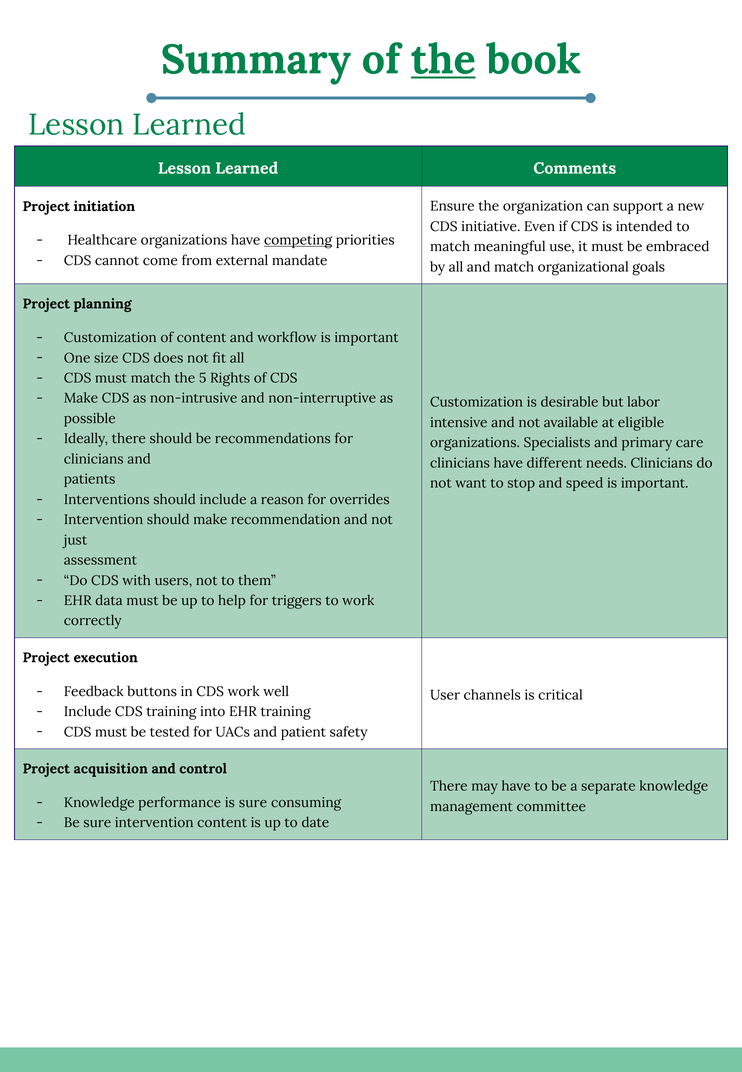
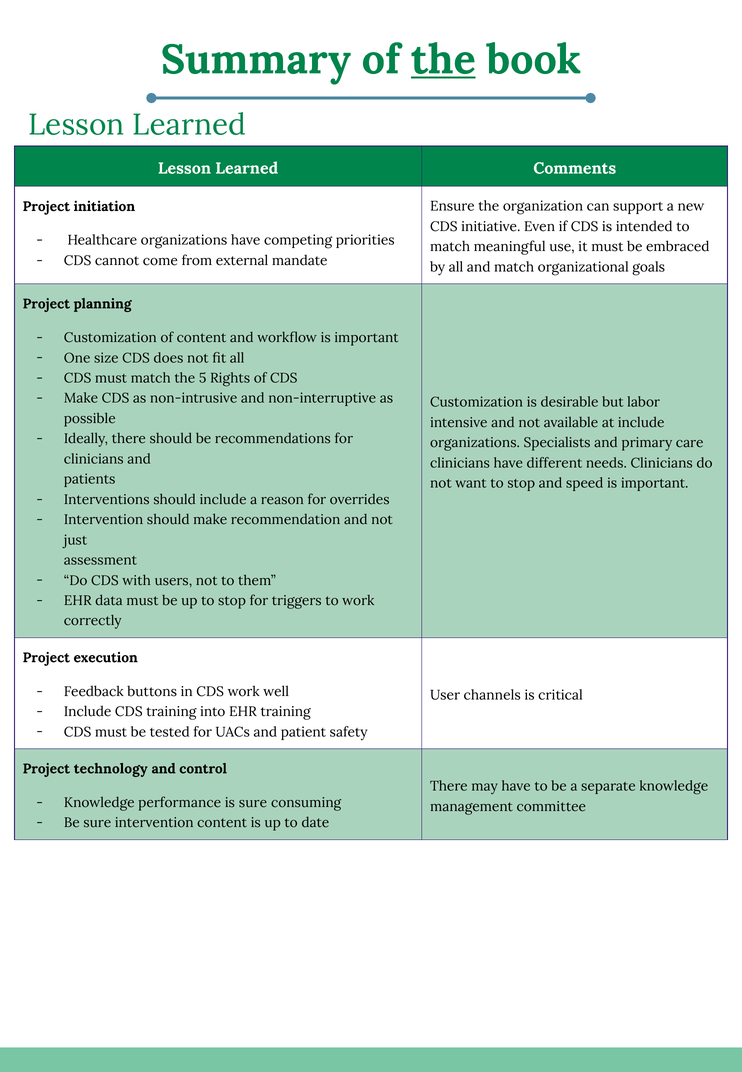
competing underline: present -> none
at eligible: eligible -> include
up to help: help -> stop
acquisition: acquisition -> technology
